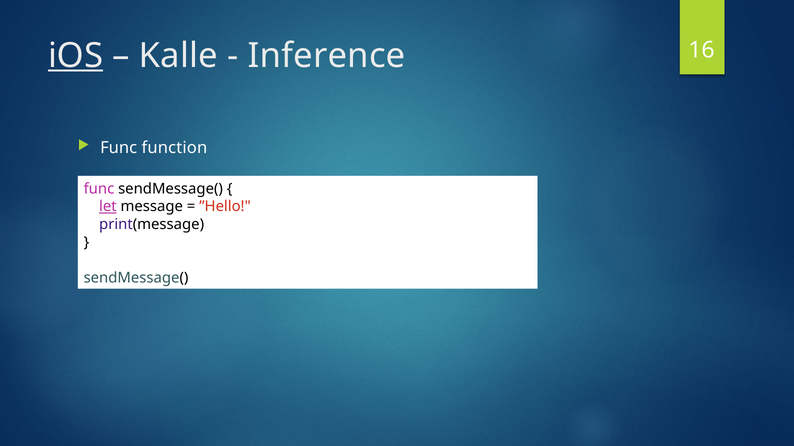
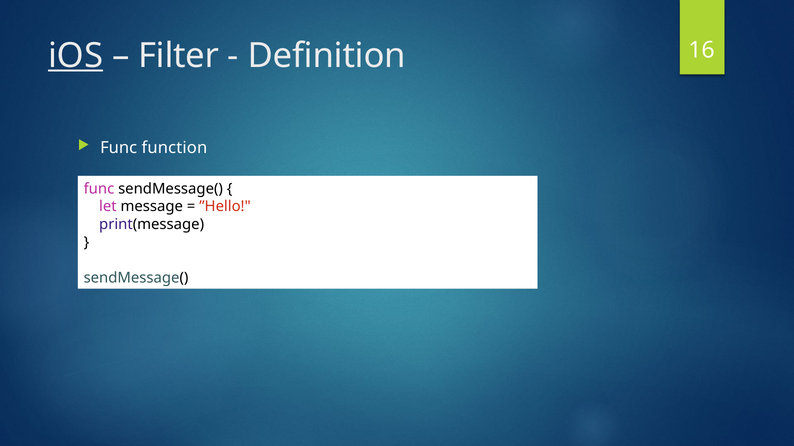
Kalle: Kalle -> Filter
Inference: Inference -> Definition
let underline: present -> none
